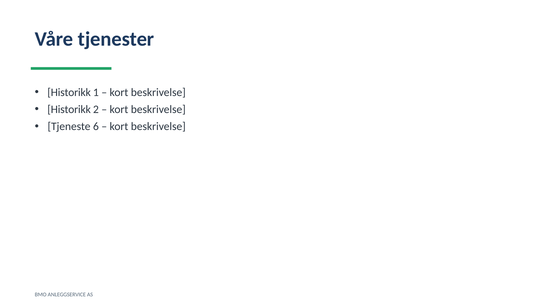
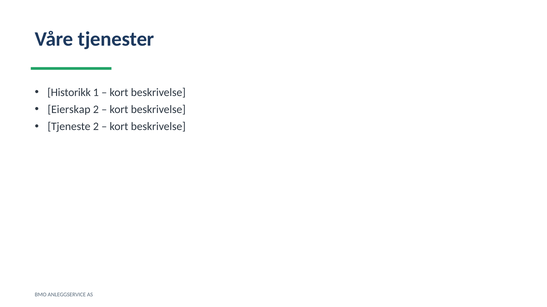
Historikk at (69, 110): Historikk -> Eierskap
Tjeneste 6: 6 -> 2
